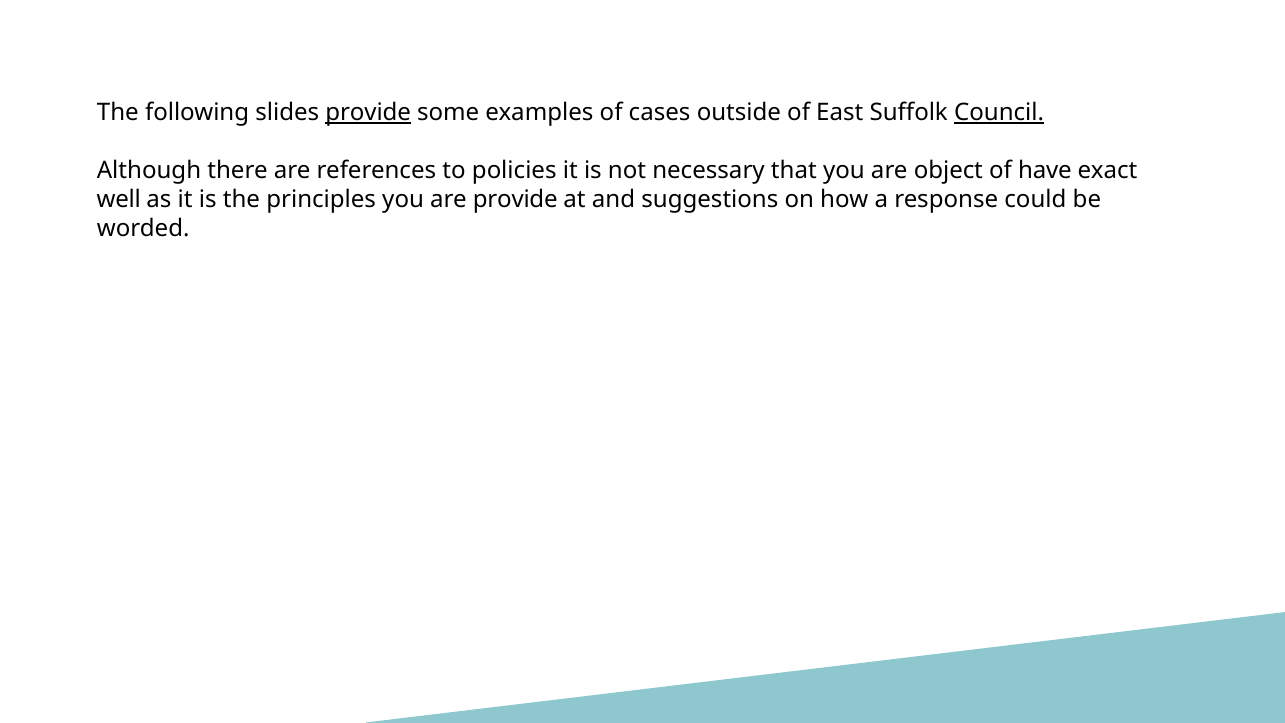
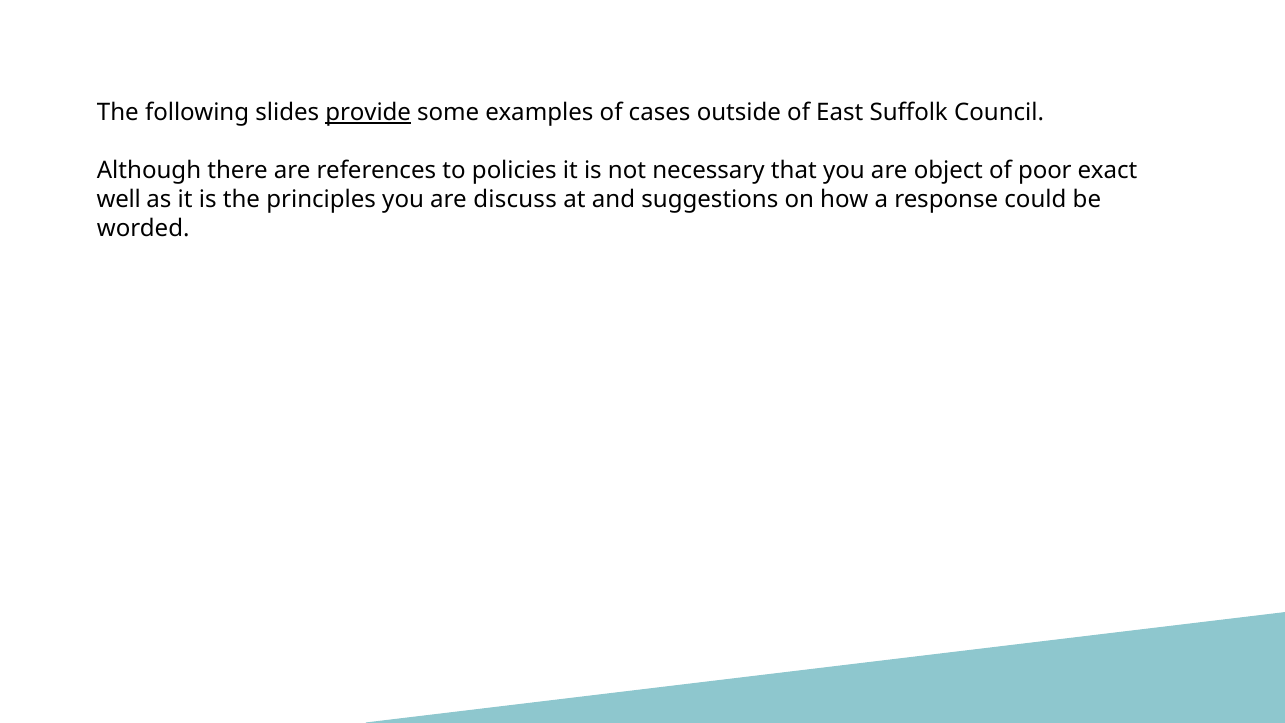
Council underline: present -> none
have: have -> poor
are provide: provide -> discuss
